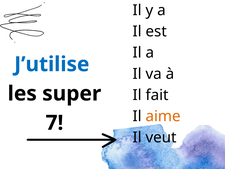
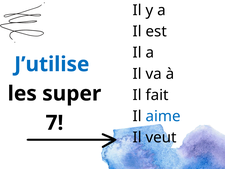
aime colour: orange -> blue
